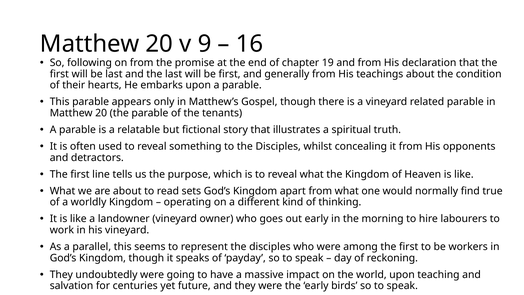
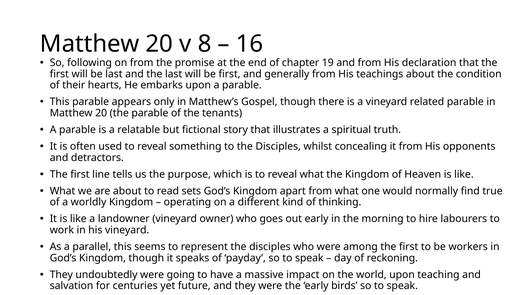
9: 9 -> 8
